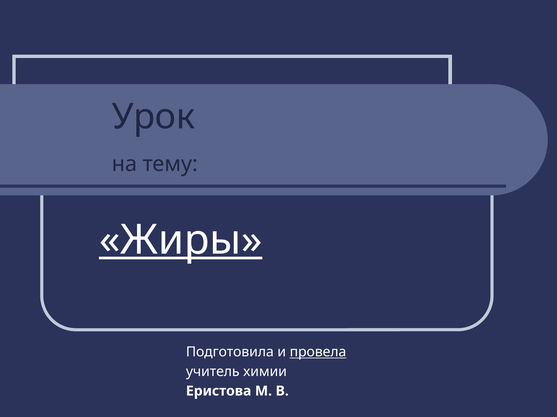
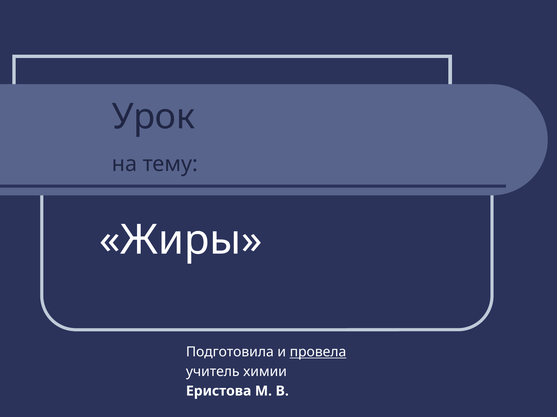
Жиры underline: present -> none
